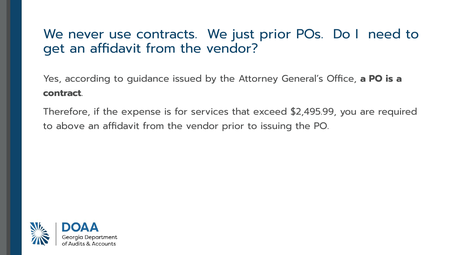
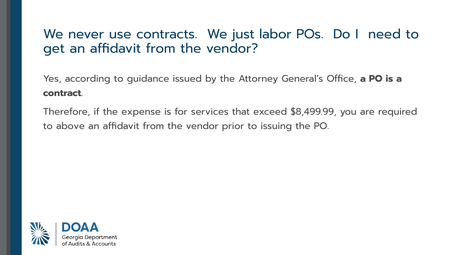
just prior: prior -> labor
$2,495.99: $2,495.99 -> $8,499.99
